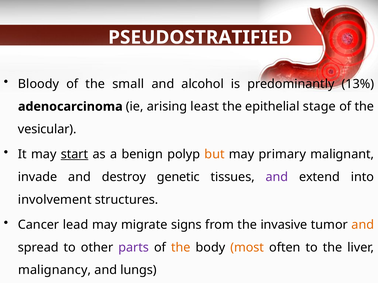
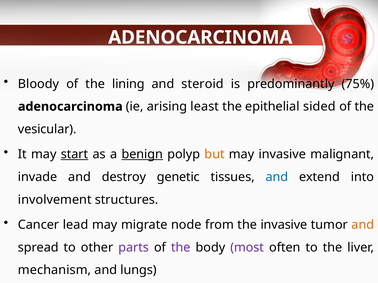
PSEUDOSTRATIFIED at (200, 37): PSEUDOSTRATIFIED -> ADENOCARCINOMA
small: small -> lining
alcohol: alcohol -> steroid
13%: 13% -> 75%
stage: stage -> sided
benign underline: none -> present
may primary: primary -> invasive
and at (277, 177) colour: purple -> blue
signs: signs -> node
the at (181, 248) colour: orange -> purple
most colour: orange -> purple
malignancy: malignancy -> mechanism
